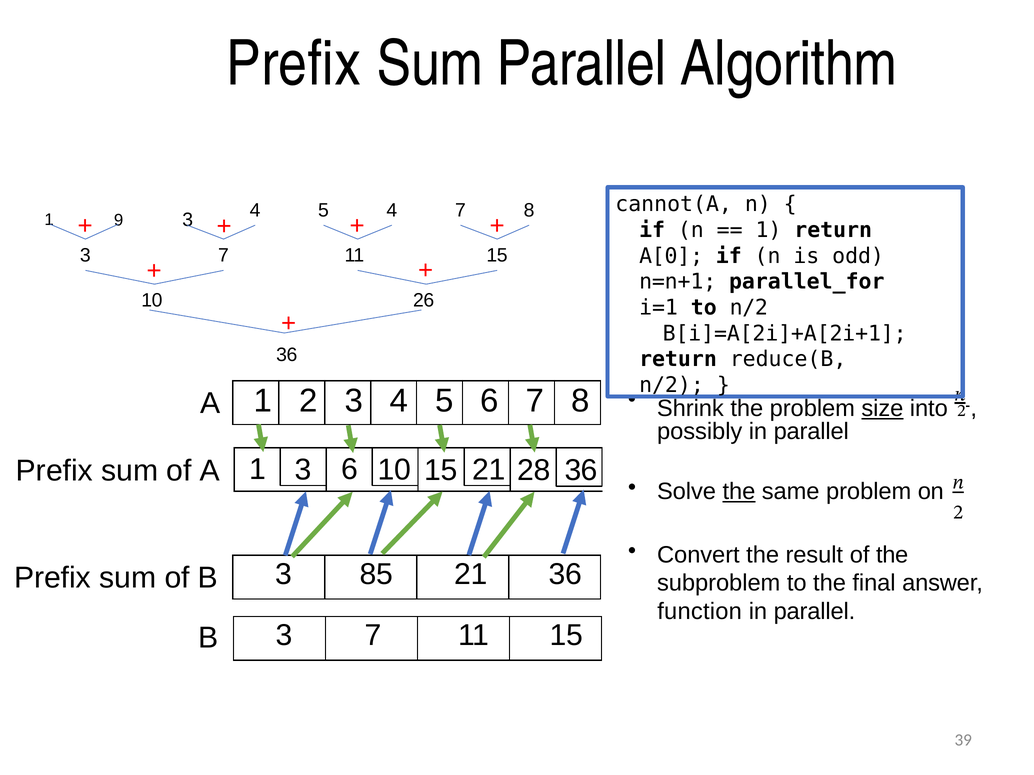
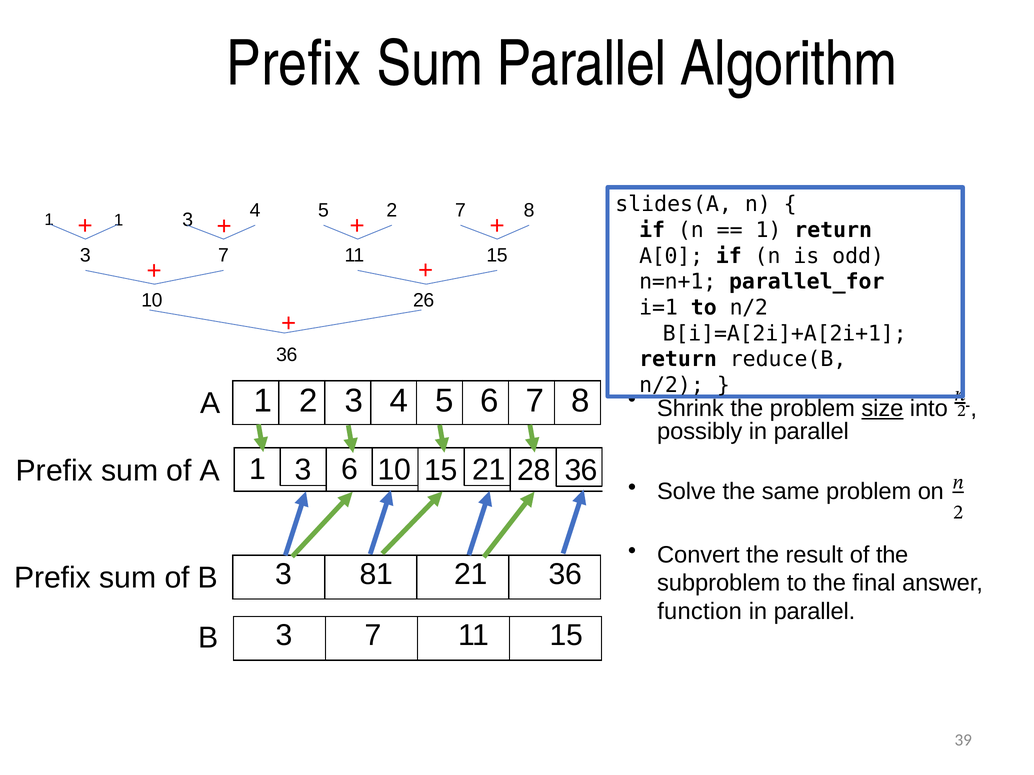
cannot(A: cannot(A -> slides(A
9 at (119, 220): 9 -> 1
4 at (392, 210): 4 -> 2
the at (739, 492) underline: present -> none
85: 85 -> 81
